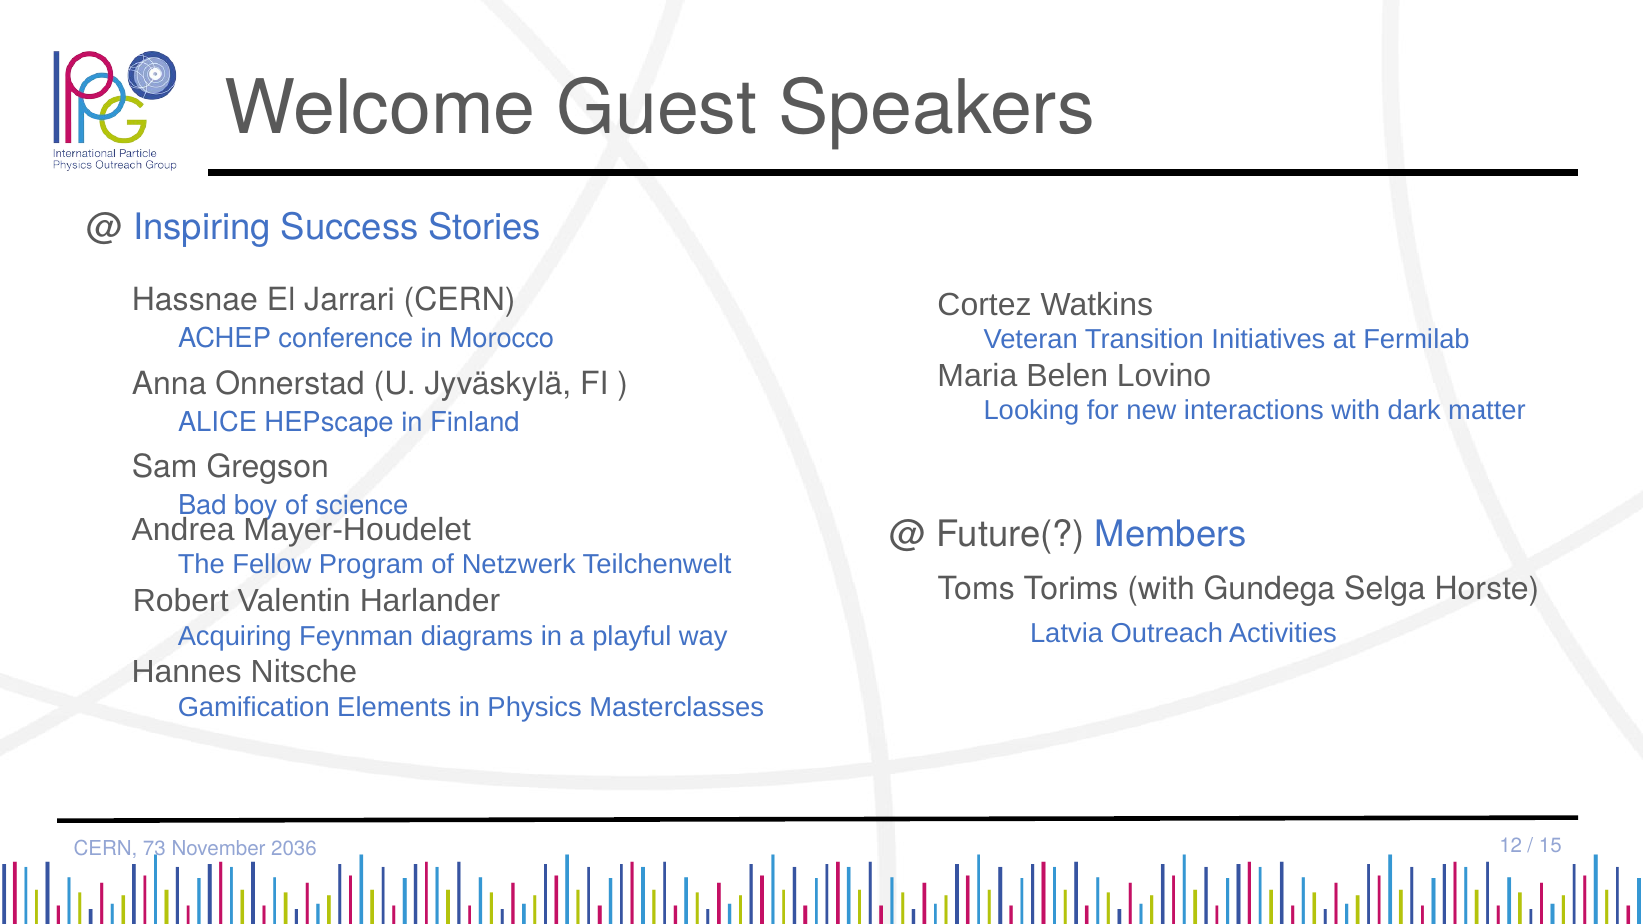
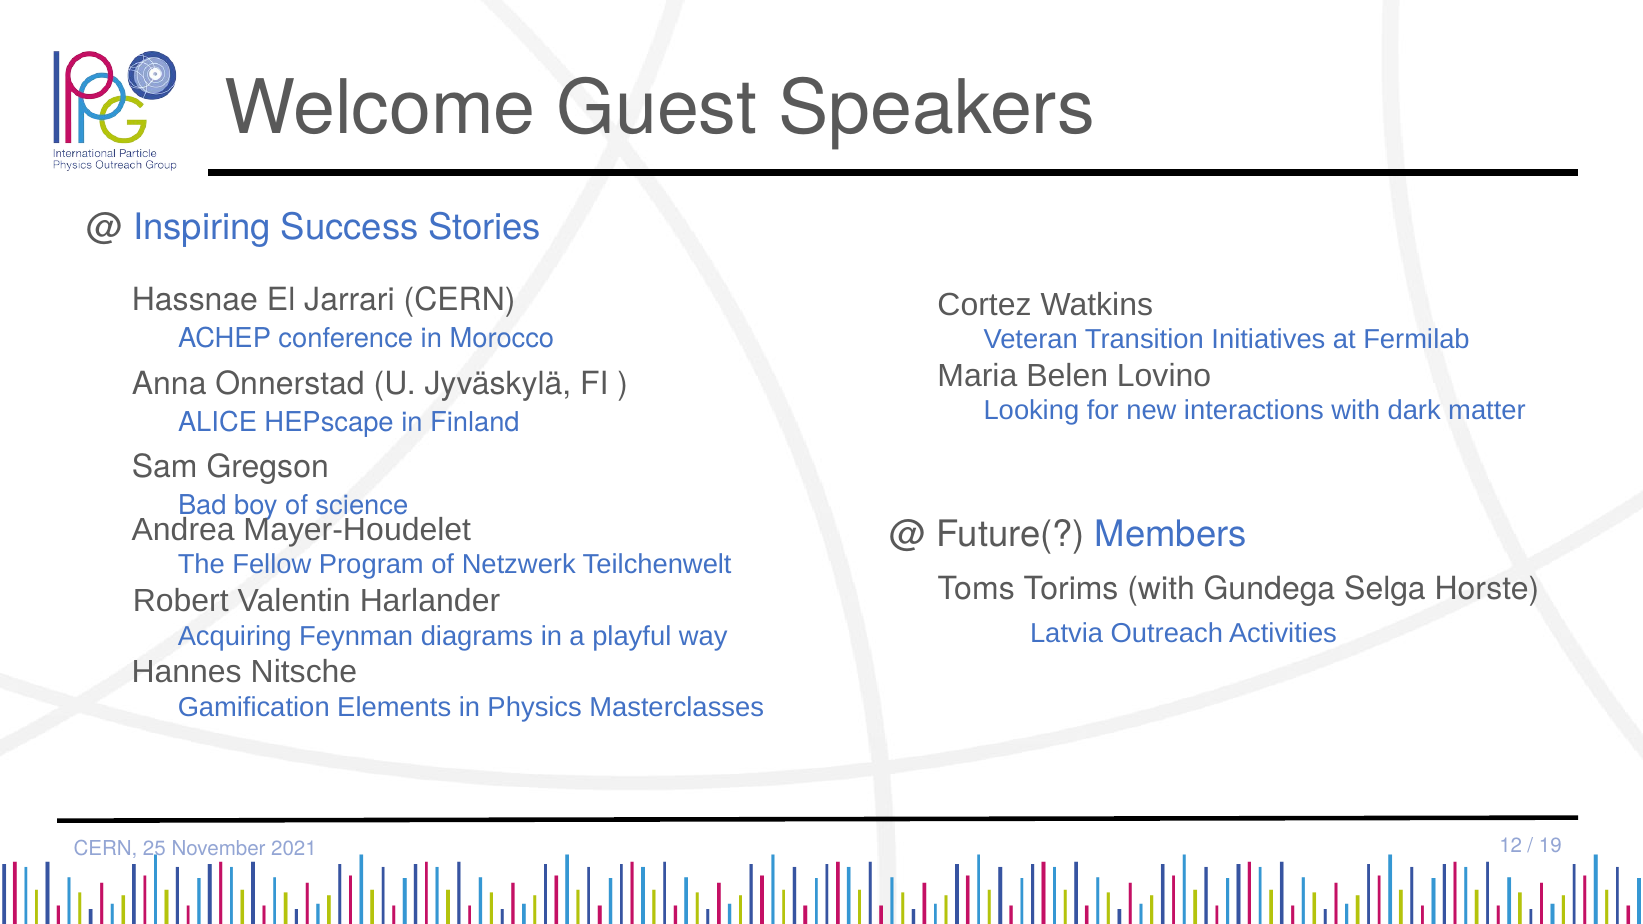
15: 15 -> 19
73: 73 -> 25
2036: 2036 -> 2021
